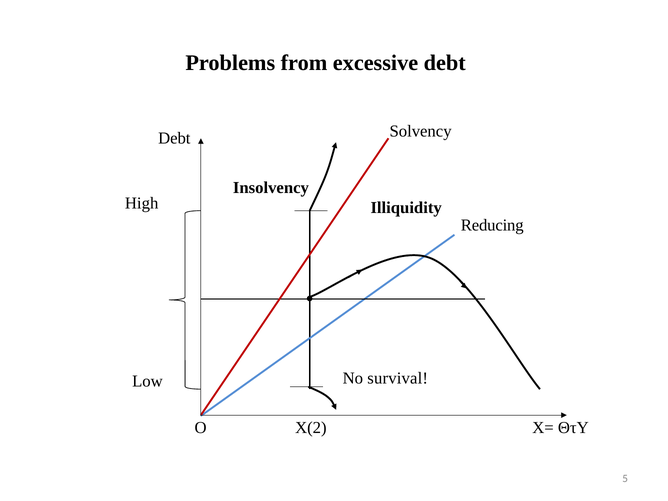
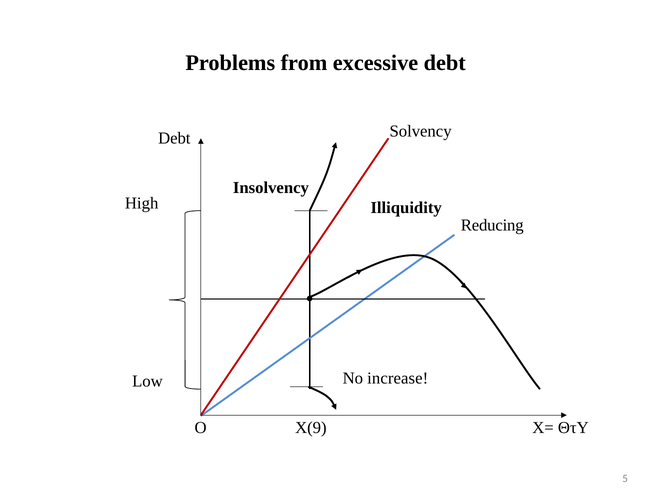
survival: survival -> increase
X(2: X(2 -> X(9
